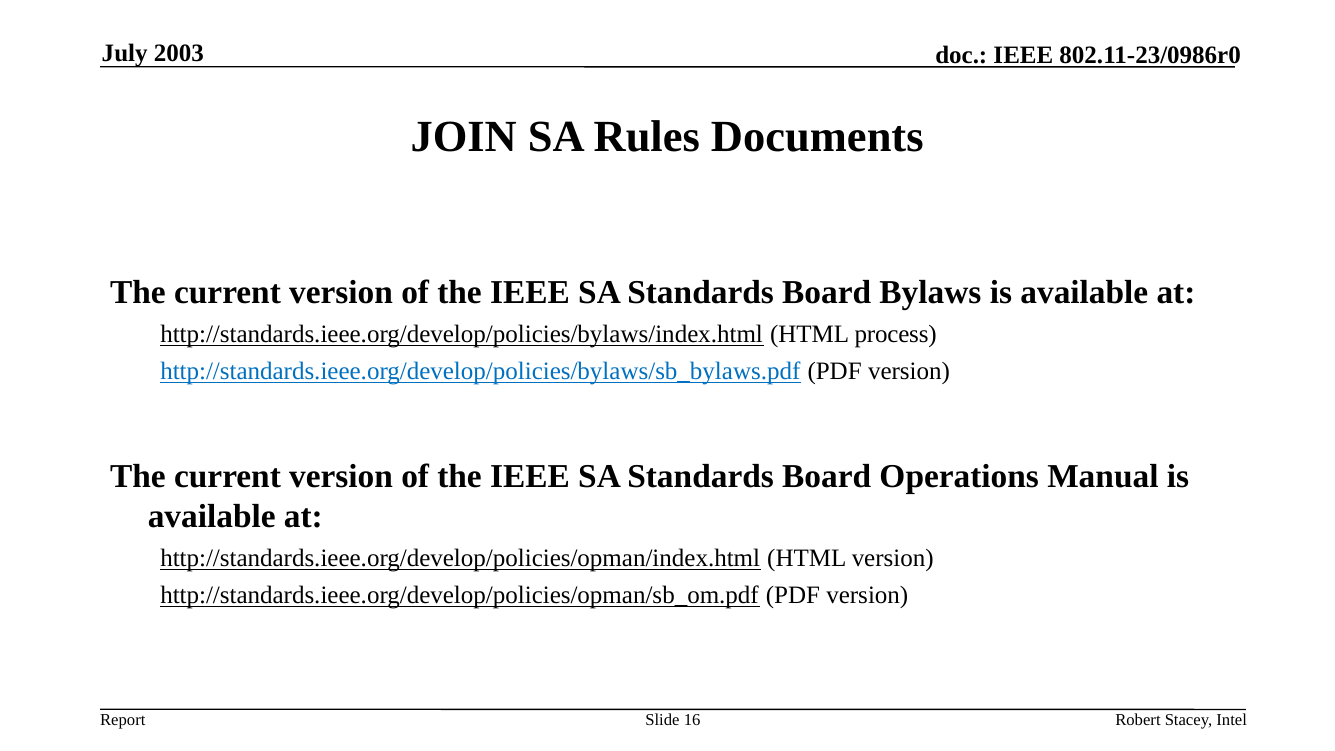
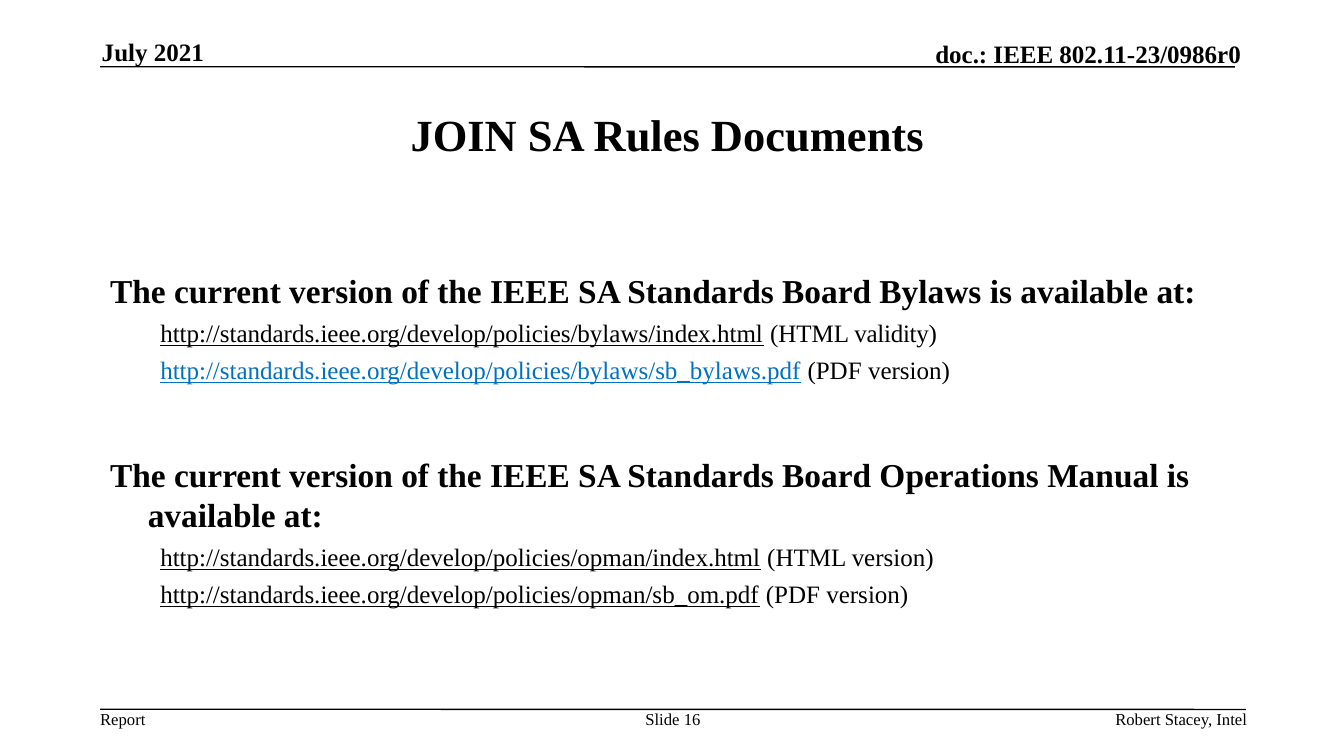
2003: 2003 -> 2021
process: process -> validity
